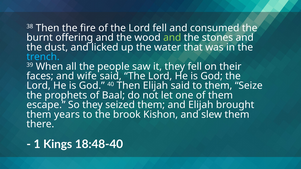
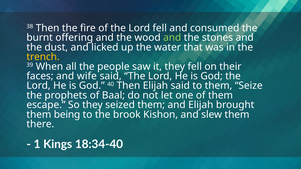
trench colour: light blue -> yellow
years: years -> being
18:48-40: 18:48-40 -> 18:34-40
